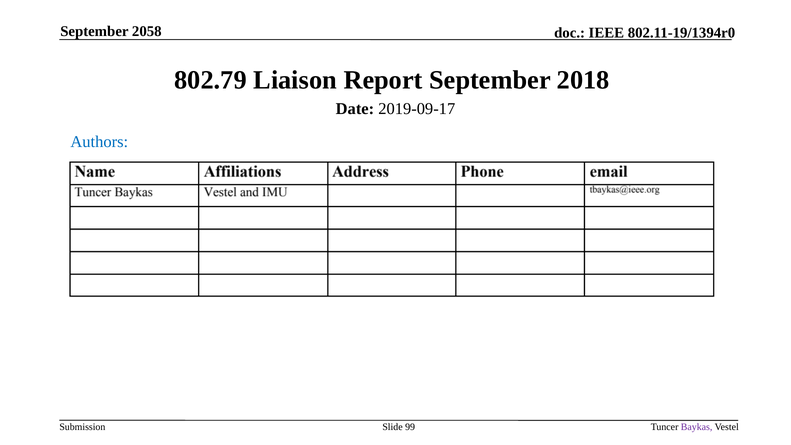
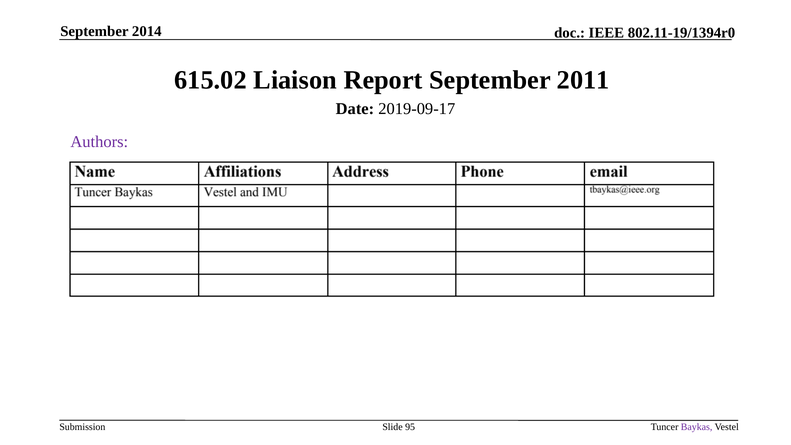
2058: 2058 -> 2014
802.79: 802.79 -> 615.02
2018: 2018 -> 2011
Authors colour: blue -> purple
99: 99 -> 95
